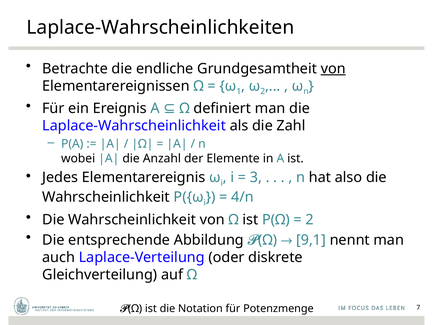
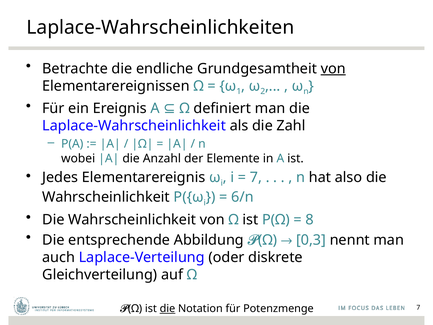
3 at (256, 177): 3 -> 7
4/n: 4/n -> 6/n
2 at (310, 220): 2 -> 8
9,1: 9,1 -> 0,3
die at (167, 308) underline: none -> present
